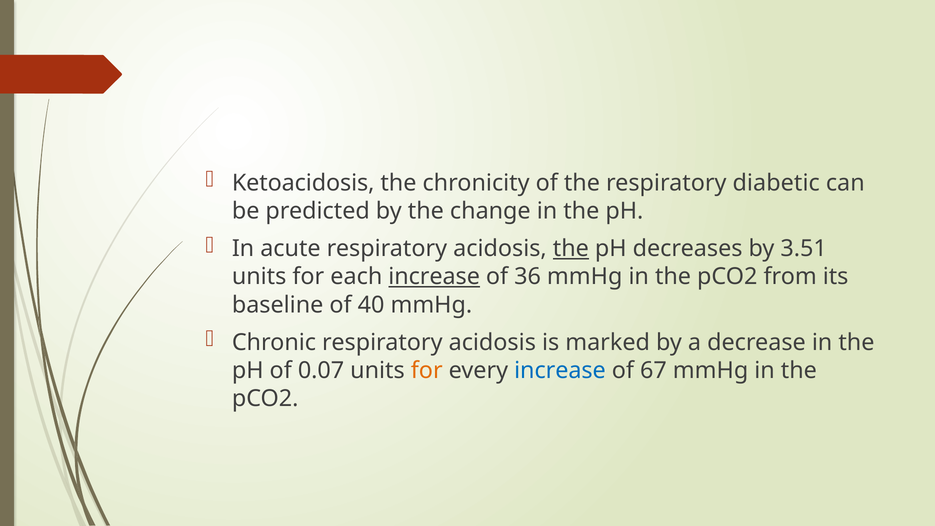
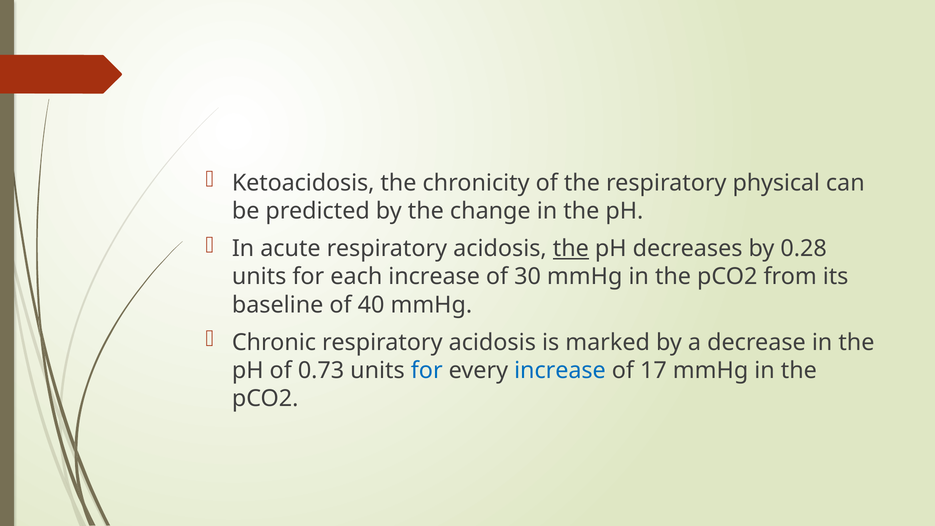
diabetic: diabetic -> physical
3.51: 3.51 -> 0.28
increase at (434, 277) underline: present -> none
36: 36 -> 30
0.07: 0.07 -> 0.73
for at (427, 371) colour: orange -> blue
67: 67 -> 17
